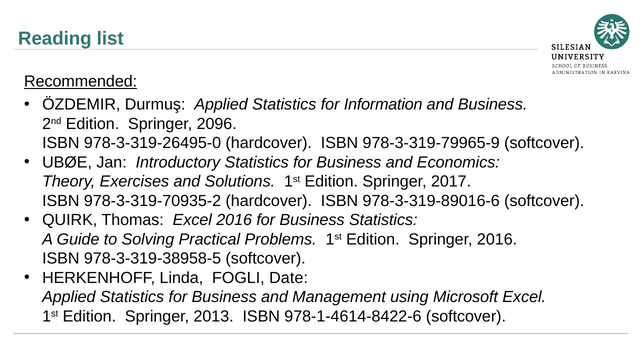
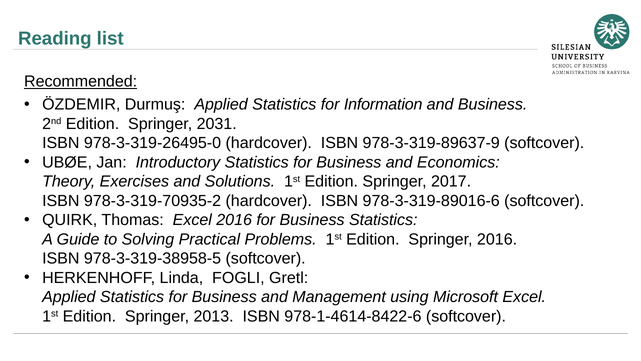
2096: 2096 -> 2031
978-3-319-79965-9: 978-3-319-79965-9 -> 978-3-319-89637-9
Date: Date -> Gretl
